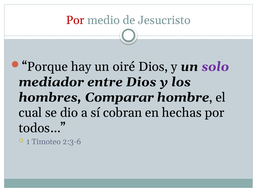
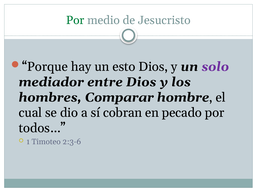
Por at (75, 20) colour: red -> green
oiré: oiré -> esto
hechas: hechas -> pecado
